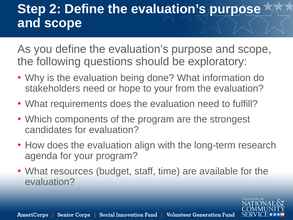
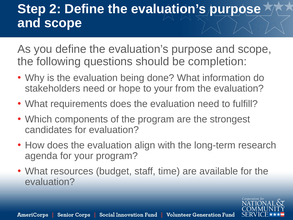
exploratory: exploratory -> completion
